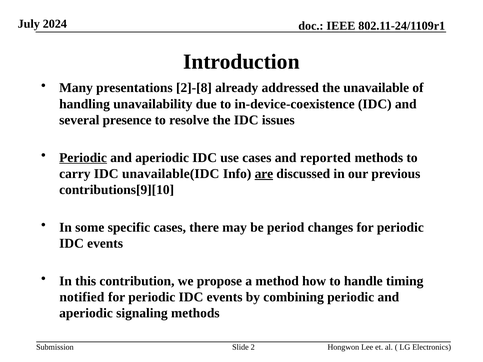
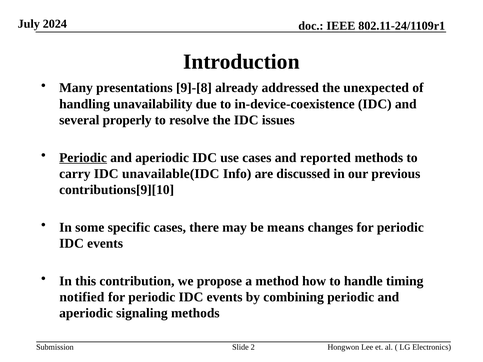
2]-[8: 2]-[8 -> 9]-[8
unavailable: unavailable -> unexpected
presence: presence -> properly
are underline: present -> none
period: period -> means
